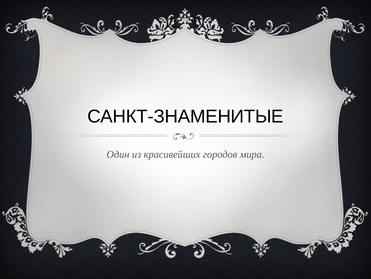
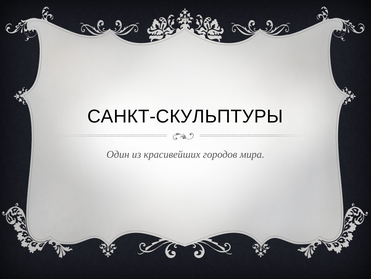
САНКТ-ЗНАМЕНИТЫЕ: САНКТ-ЗНАМЕНИТЫЕ -> САНКТ-СКУЛЬПТУРЫ
